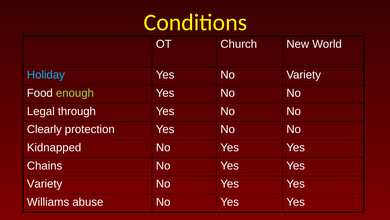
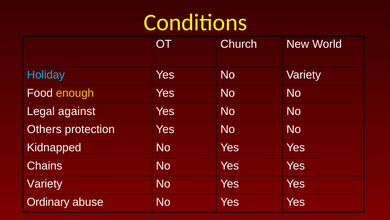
enough colour: light green -> yellow
through: through -> against
Clearly: Clearly -> Others
Williams: Williams -> Ordinary
